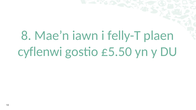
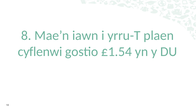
felly-T: felly-T -> yrru-T
£5.50: £5.50 -> £1.54
